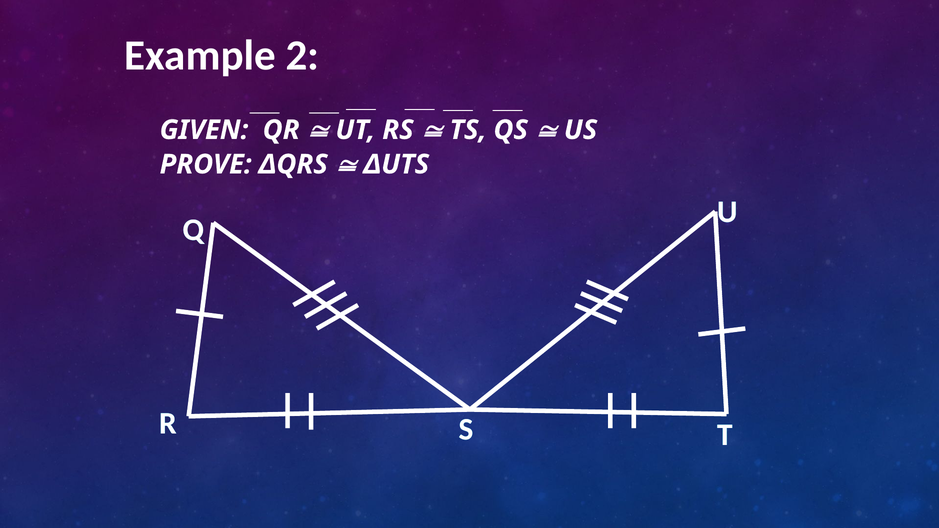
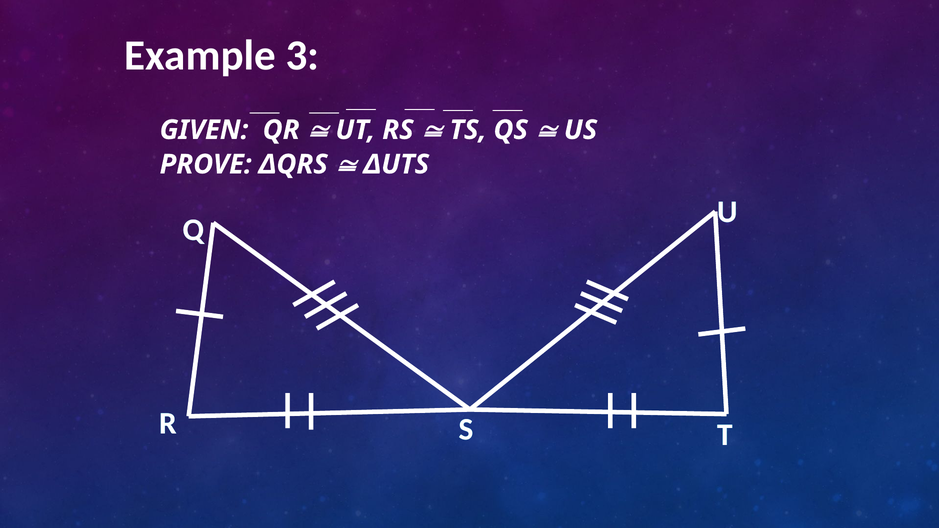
2: 2 -> 3
